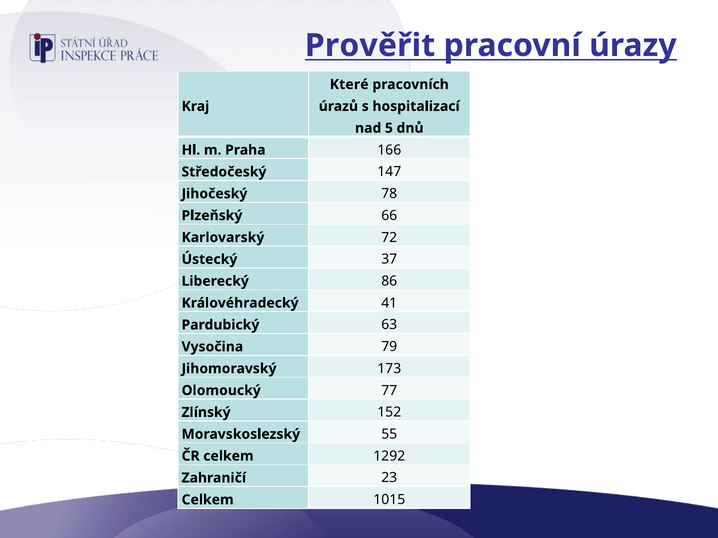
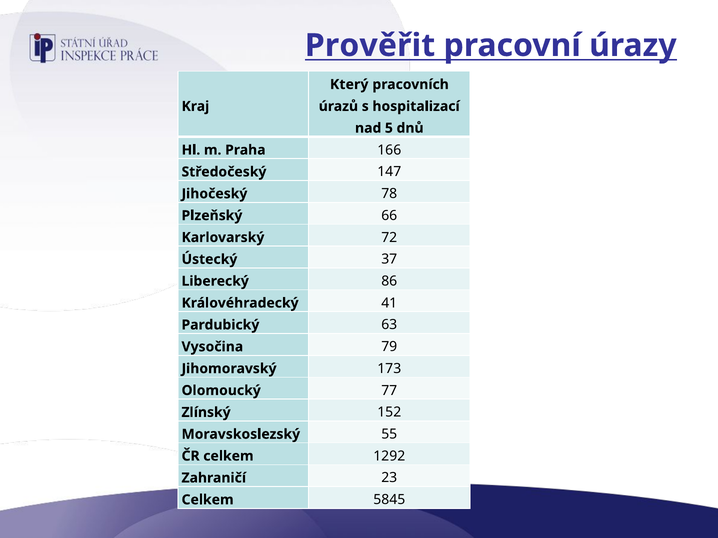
Které: Které -> Který
1015: 1015 -> 5845
